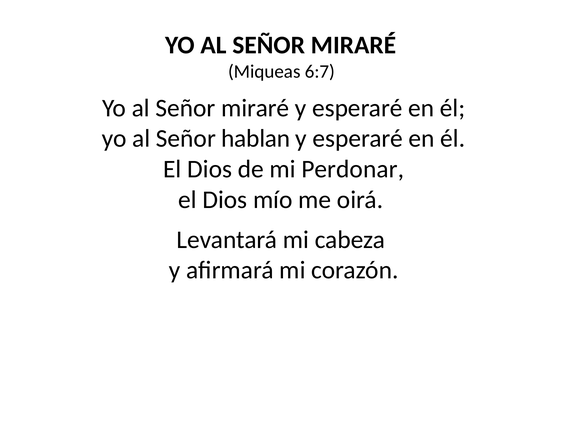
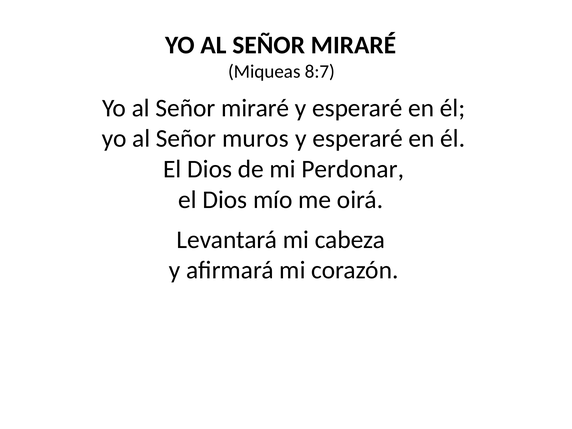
6:7: 6:7 -> 8:7
hablan: hablan -> muros
